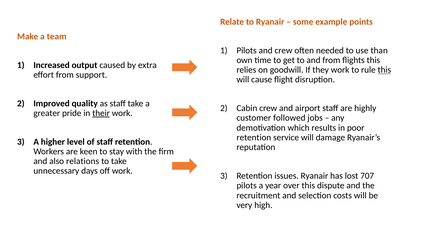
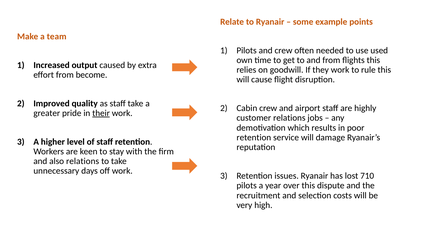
than: than -> used
this at (384, 70) underline: present -> none
support: support -> become
customer followed: followed -> relations
707: 707 -> 710
